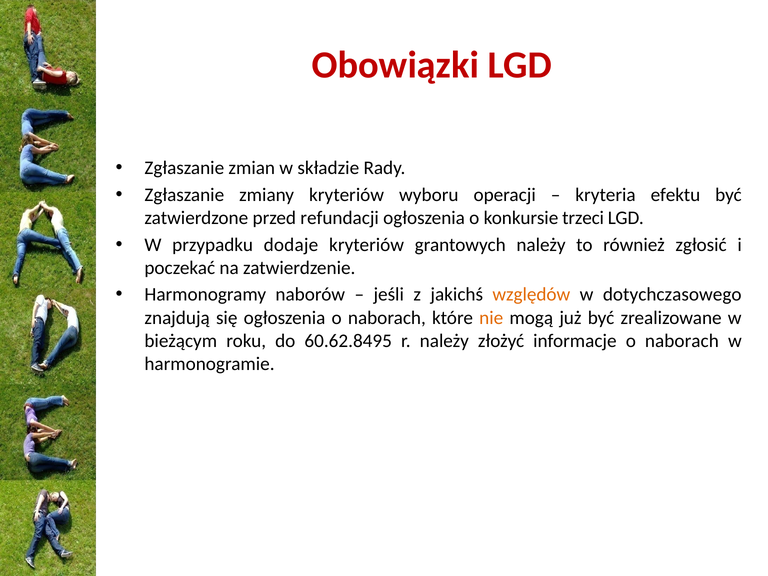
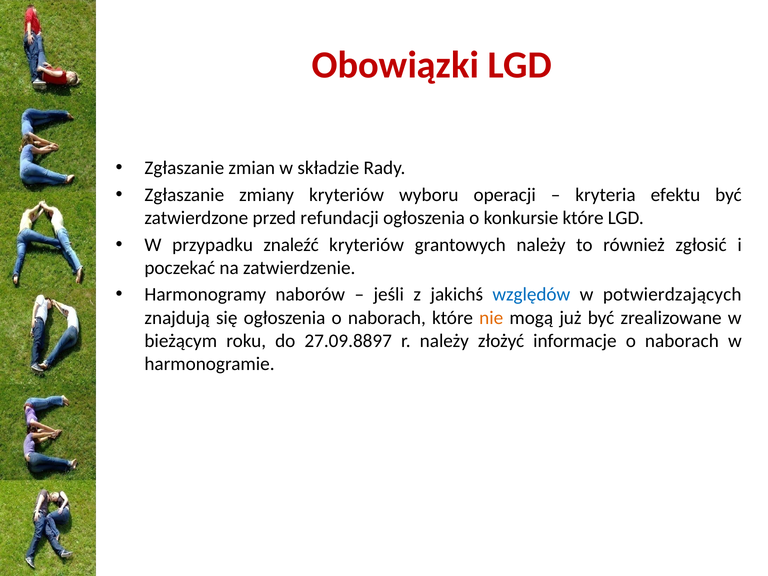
konkursie trzeci: trzeci -> które
dodaje: dodaje -> znaleźć
względów colour: orange -> blue
dotychczasowego: dotychczasowego -> potwierdzających
60.62.8495: 60.62.8495 -> 27.09.8897
